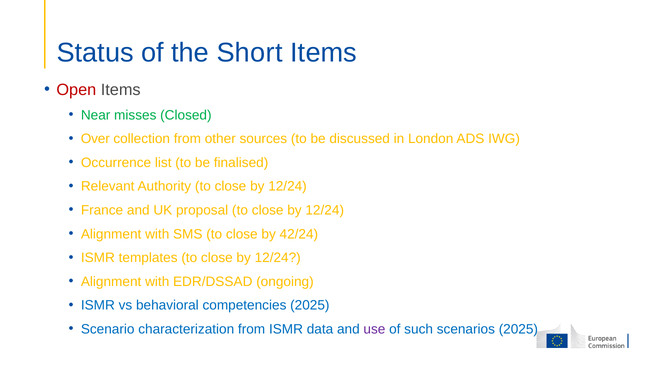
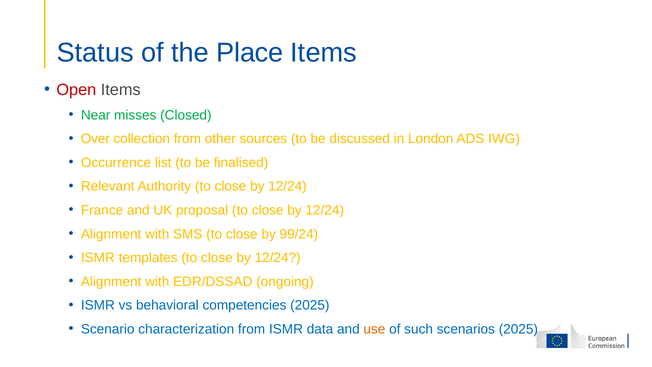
Short: Short -> Place
42/24: 42/24 -> 99/24
use colour: purple -> orange
